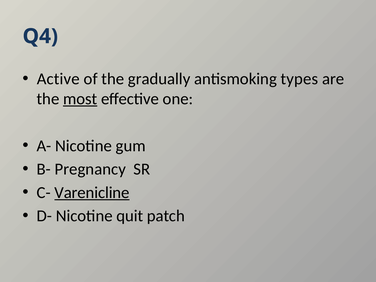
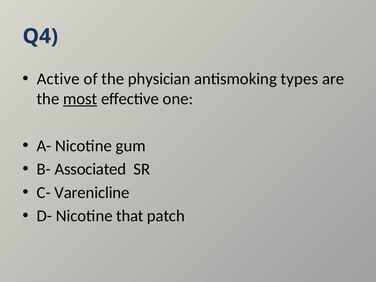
gradually: gradually -> physician
Pregnancy: Pregnancy -> Associated
Varenicline underline: present -> none
quit: quit -> that
